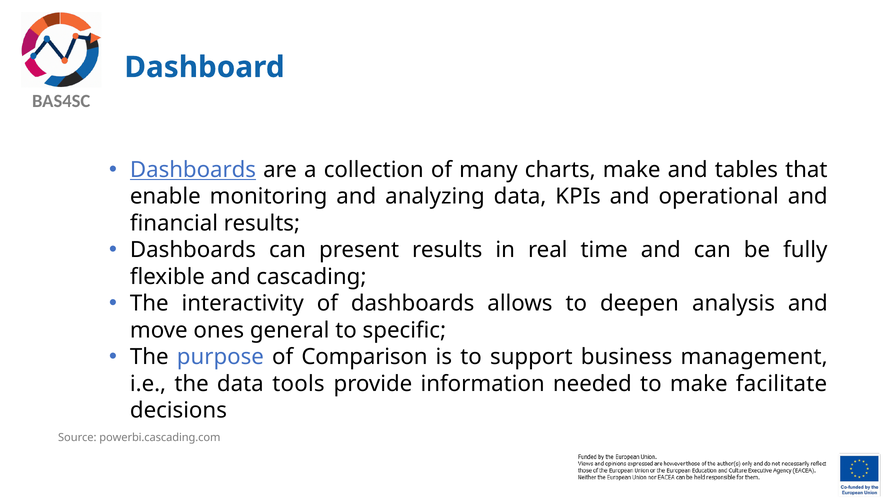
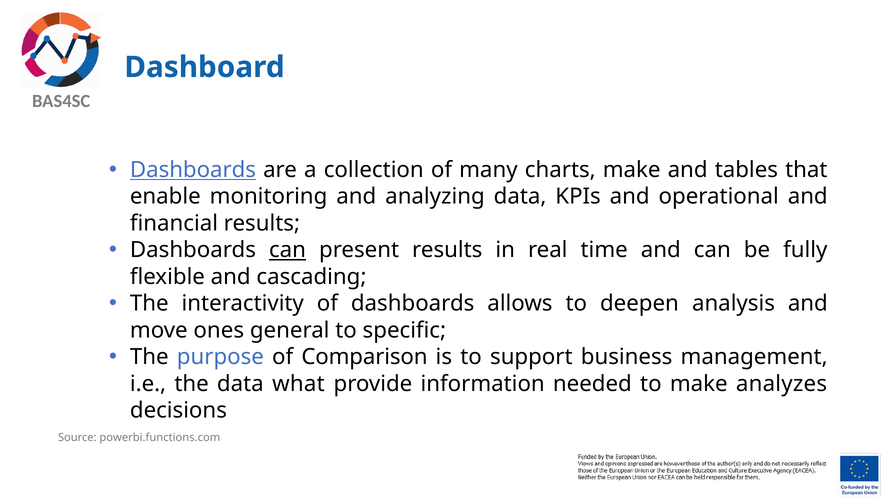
can at (288, 250) underline: none -> present
tools: tools -> what
facilitate: facilitate -> analyzes
powerbi.cascading.com: powerbi.cascading.com -> powerbi.functions.com
